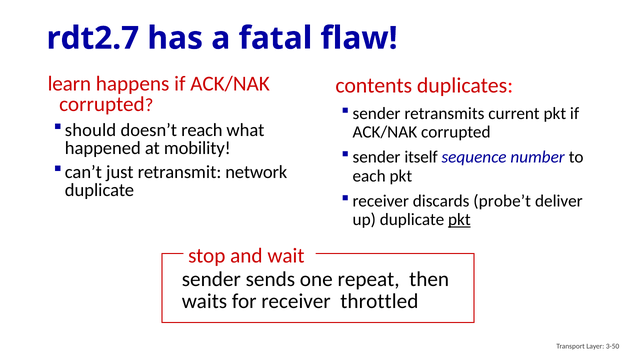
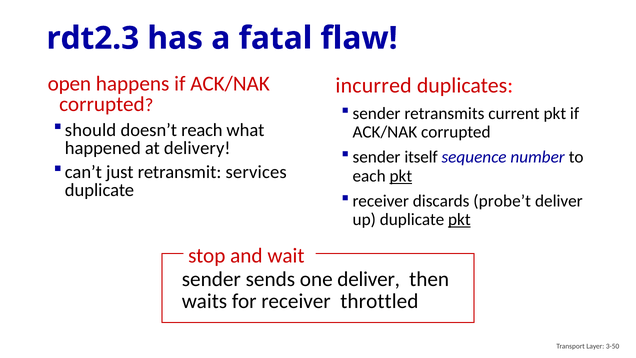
rdt2.7: rdt2.7 -> rdt2.3
learn: learn -> open
contents: contents -> incurred
mobility: mobility -> delivery
network: network -> services
pkt at (401, 176) underline: none -> present
one repeat: repeat -> deliver
